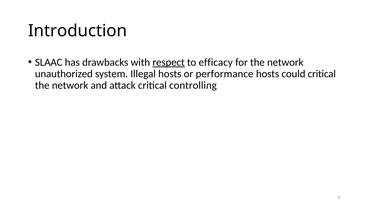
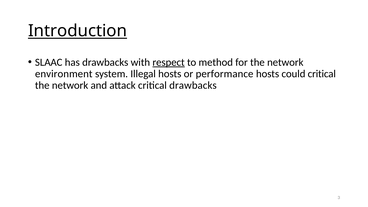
Introduction underline: none -> present
efficacy: efficacy -> method
unauthorized: unauthorized -> environment
critical controlling: controlling -> drawbacks
